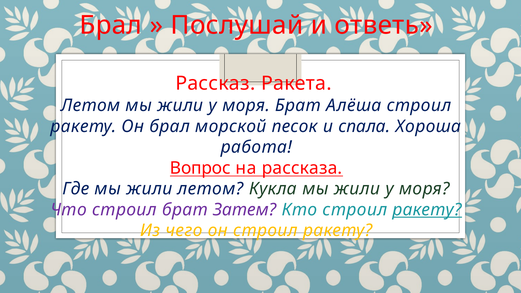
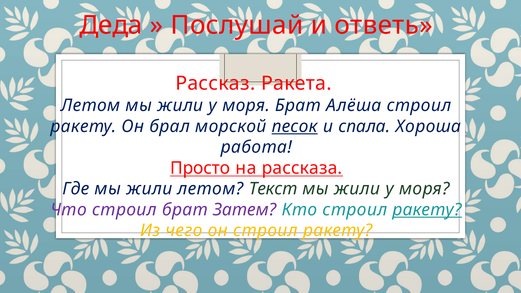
Брал at (111, 25): Брал -> Деда
песок underline: none -> present
Вопрос: Вопрос -> Просто
Кукла: Кукла -> Текст
